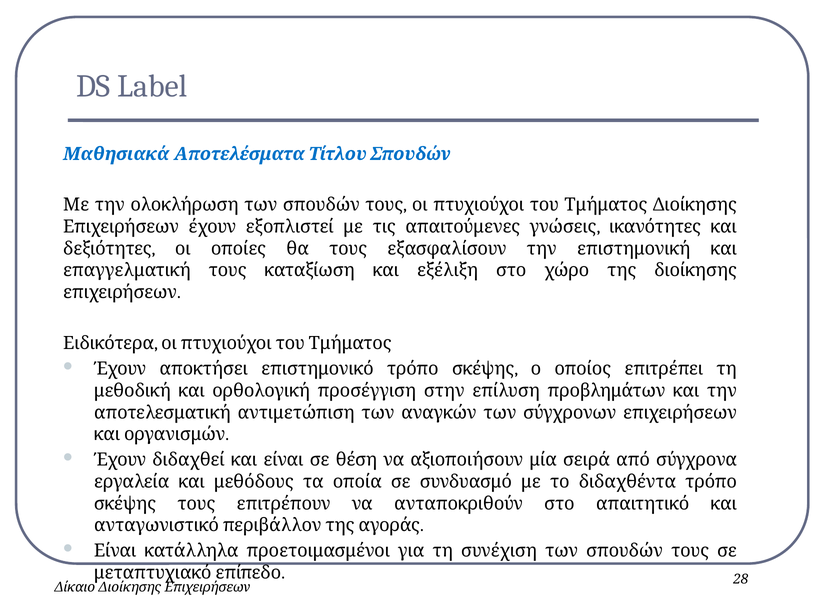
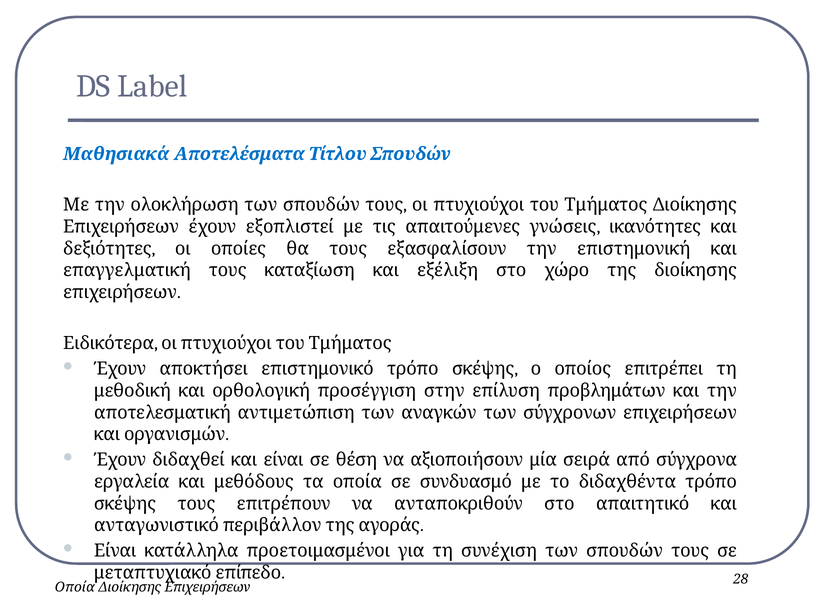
Δίκαιο at (75, 588): Δίκαιο -> Οποία
